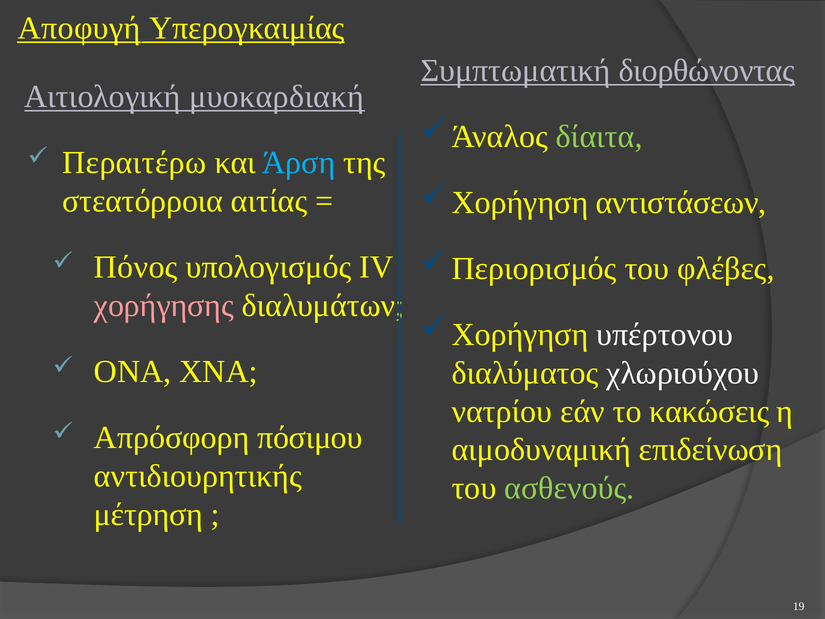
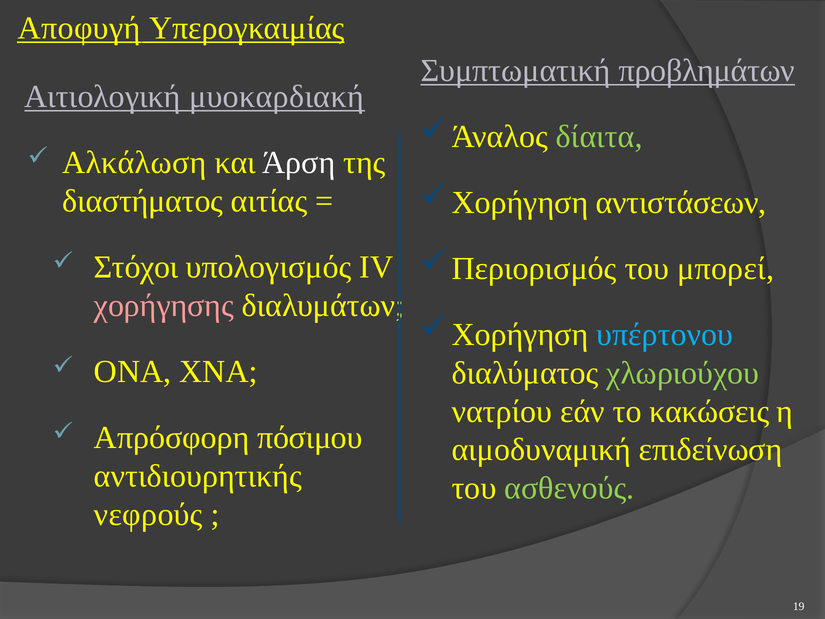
διορθώνοντας: διορθώνοντας -> προβλημάτων
Περαιτέρω: Περαιτέρω -> Αλκάλωση
Άρση colour: light blue -> white
στεατόρροια: στεατόρροια -> διαστήματος
φλέβες: φλέβες -> μπορεί
Πόνος: Πόνος -> Στόχοι
υπέρτονου colour: white -> light blue
χλωριούχου colour: white -> light green
μέτρηση: μέτρηση -> νεφρούς
